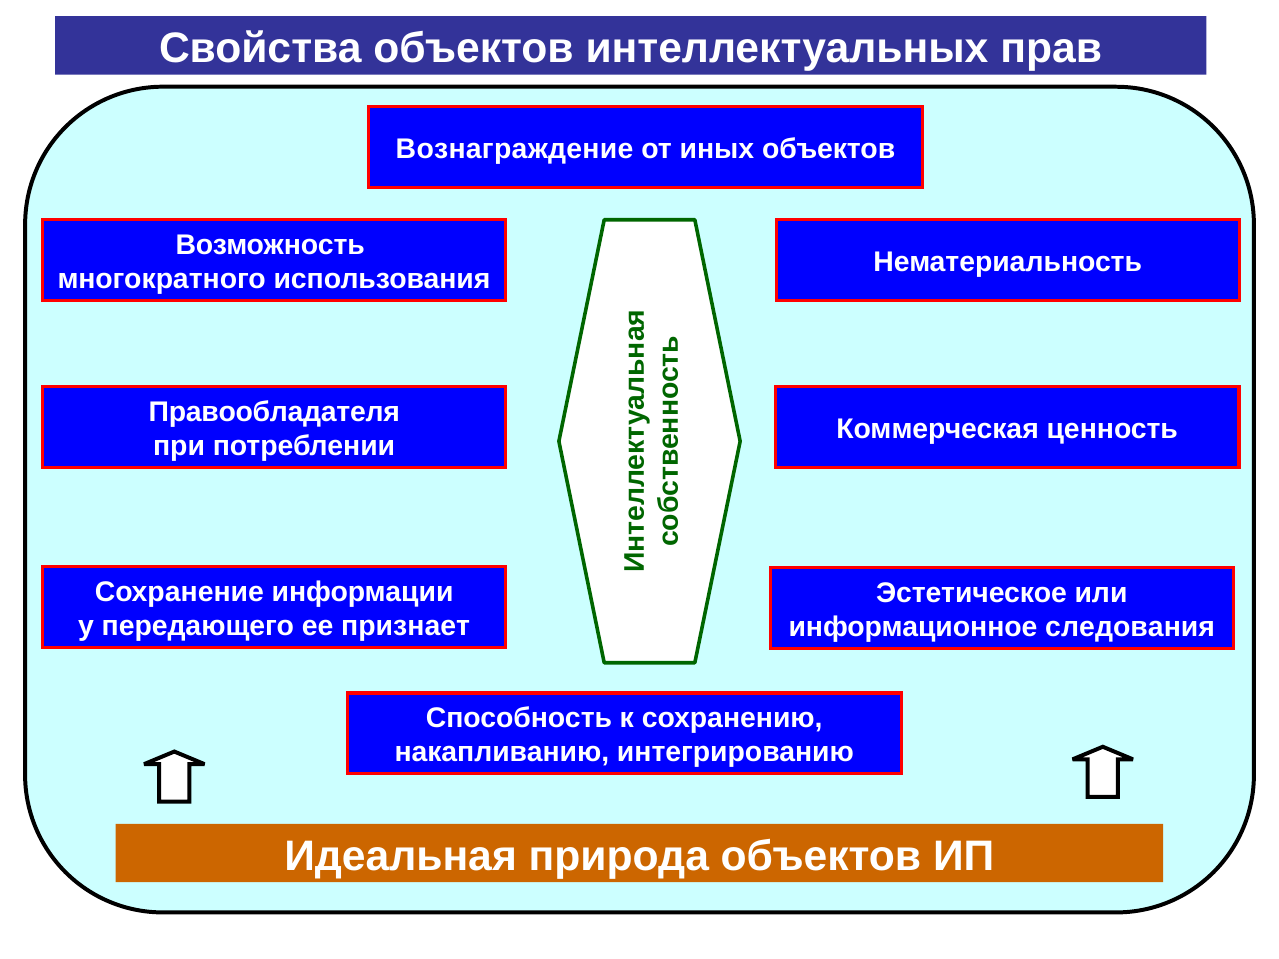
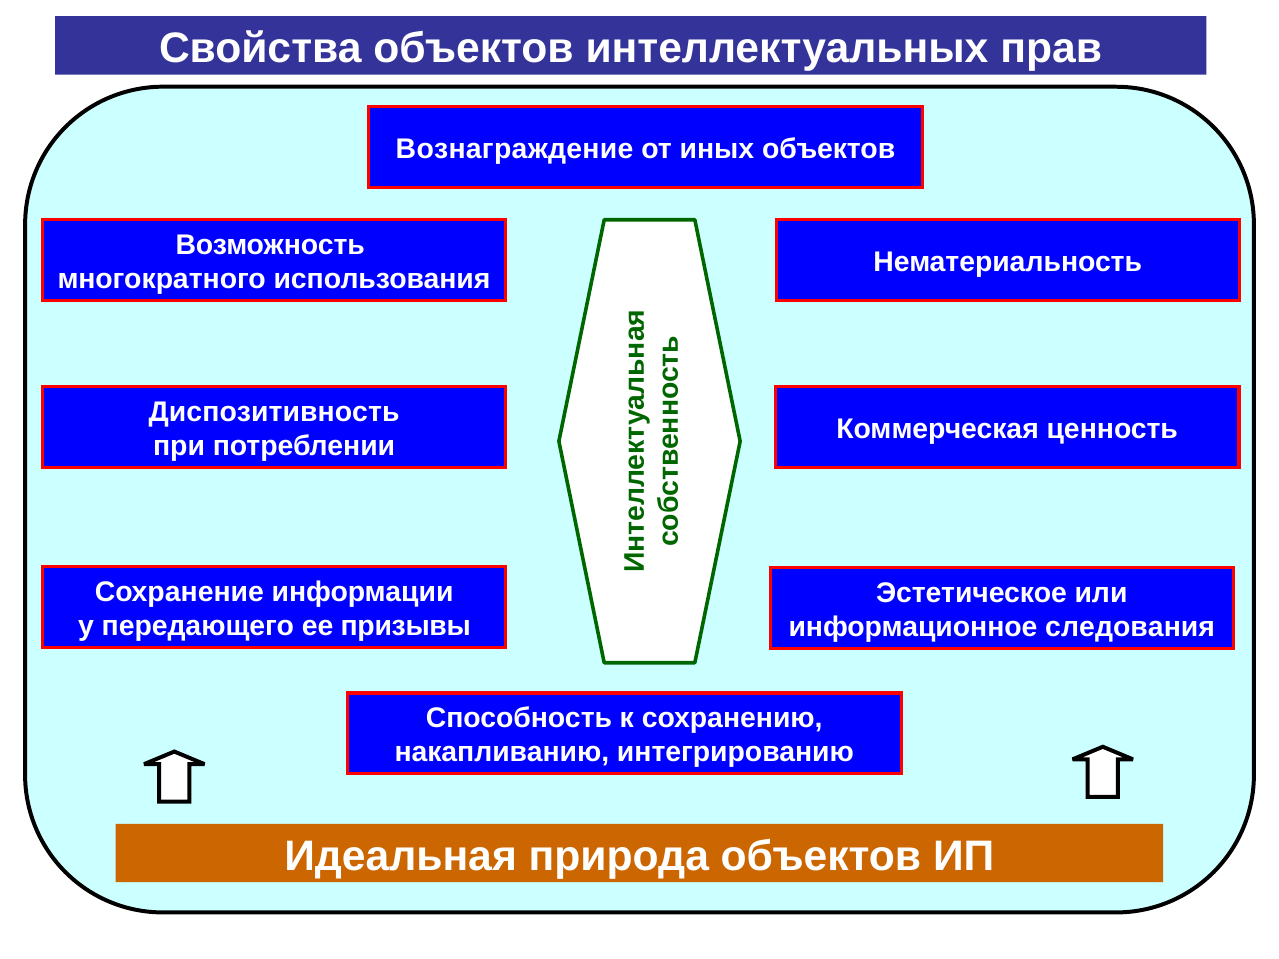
Правообладателя: Правообладателя -> Диспозитивность
признает: признает -> призывы
